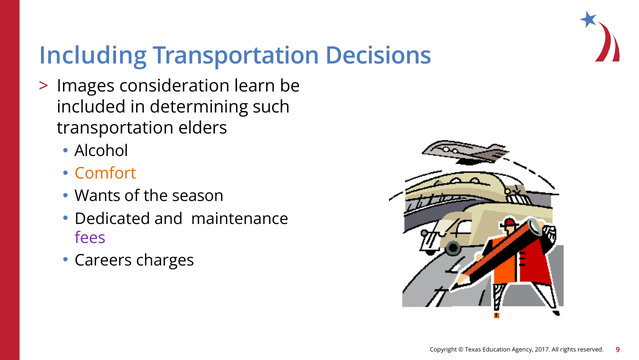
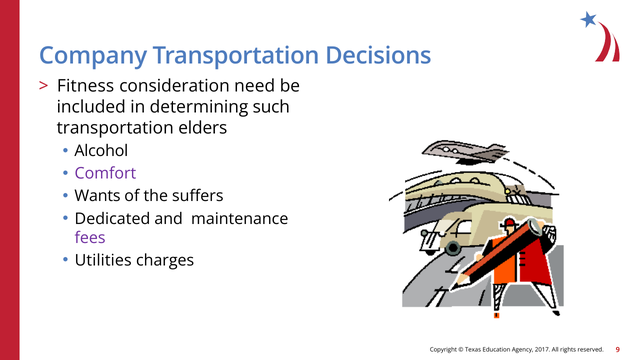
Including: Including -> Company
Images: Images -> Fitness
learn: learn -> need
Comfort colour: orange -> purple
season: season -> suffers
Careers: Careers -> Utilities
